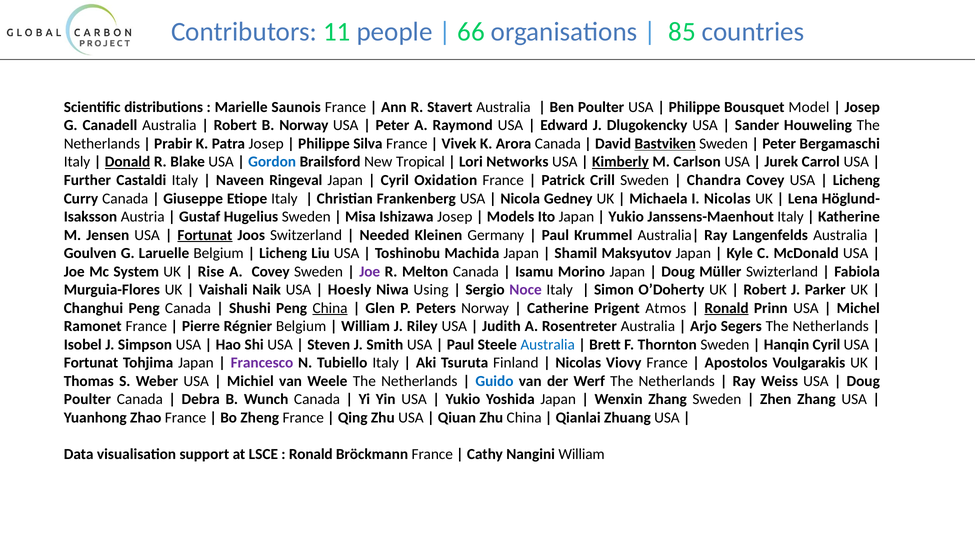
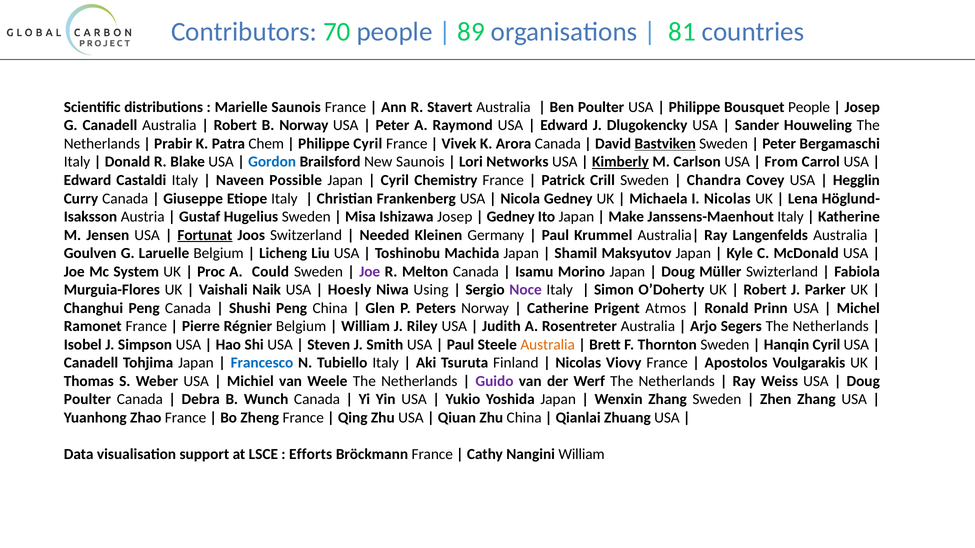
11: 11 -> 70
66: 66 -> 89
85: 85 -> 81
Bousquet Model: Model -> People
Patra Josep: Josep -> Chem
Philippe Silva: Silva -> Cyril
Donald underline: present -> none
New Tropical: Tropical -> Saunois
Jurek: Jurek -> From
Further at (87, 180): Further -> Edward
Ringeval: Ringeval -> Possible
Oxidation: Oxidation -> Chemistry
Licheng at (856, 180): Licheng -> Hegglin
Models at (511, 217): Models -> Gedney
Yukio at (626, 217): Yukio -> Make
Rise: Rise -> Proc
A Covey: Covey -> Could
China at (330, 308) underline: present -> none
Ronald at (727, 308) underline: present -> none
Australia at (548, 345) colour: blue -> orange
Fortunat at (91, 363): Fortunat -> Canadell
Francesco colour: purple -> blue
Guido colour: blue -> purple
Ronald at (311, 454): Ronald -> Efforts
